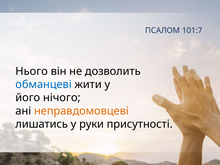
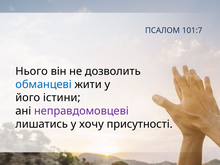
нічого: нічого -> істини
неправдомовцеві colour: orange -> purple
руки: руки -> хочу
